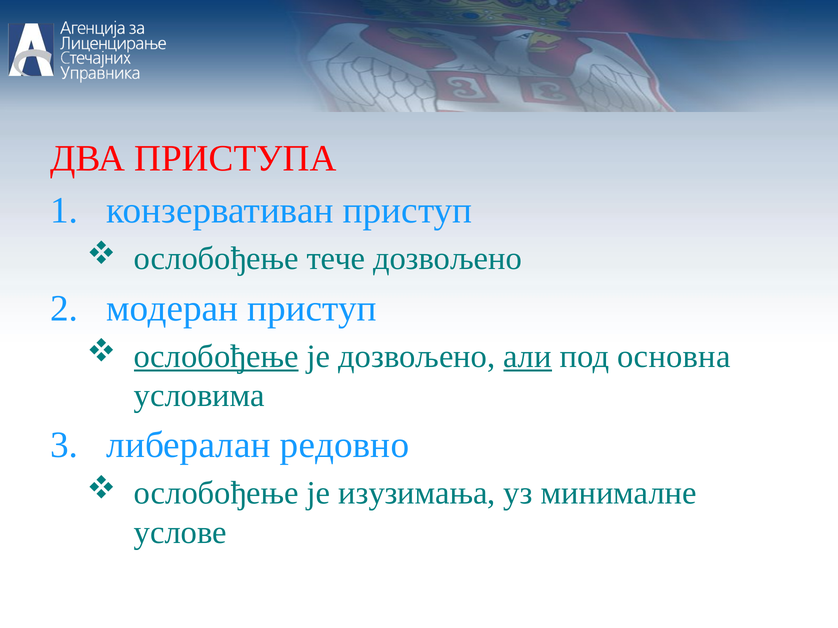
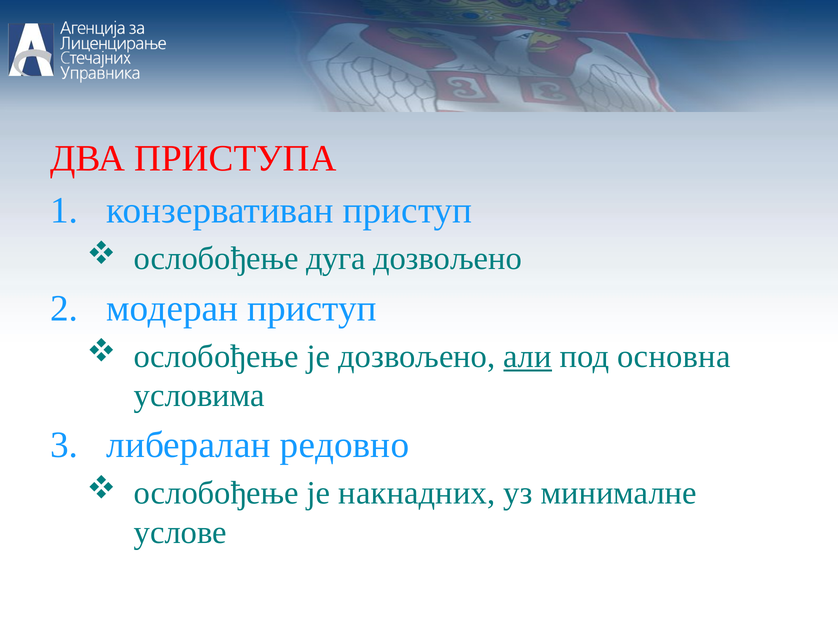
тече: тече -> дуга
ослобођење at (216, 357) underline: present -> none
изузимања: изузимања -> накнадних
